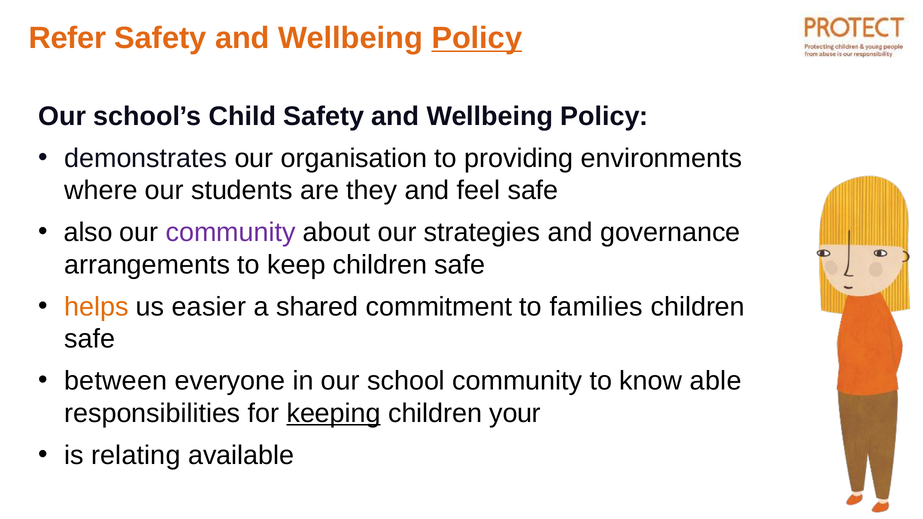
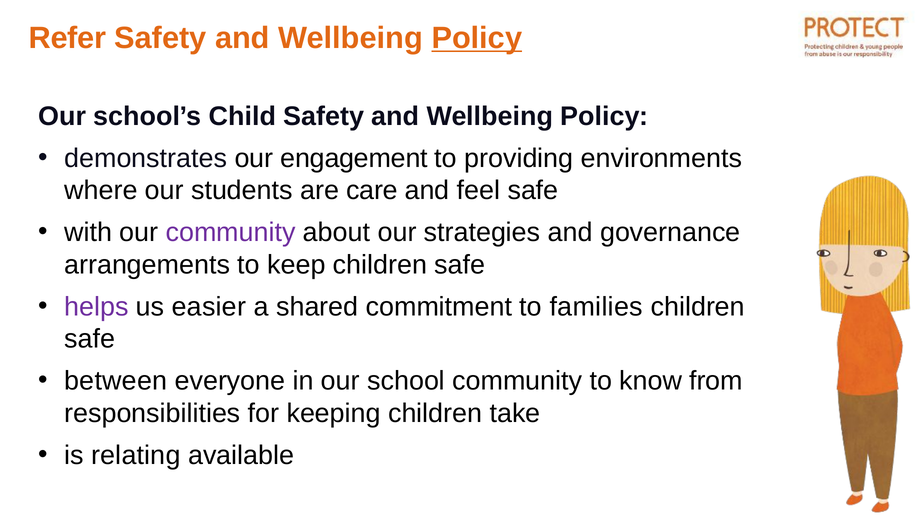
organisation: organisation -> engagement
they: they -> care
also: also -> with
helps colour: orange -> purple
able: able -> from
keeping underline: present -> none
your: your -> take
